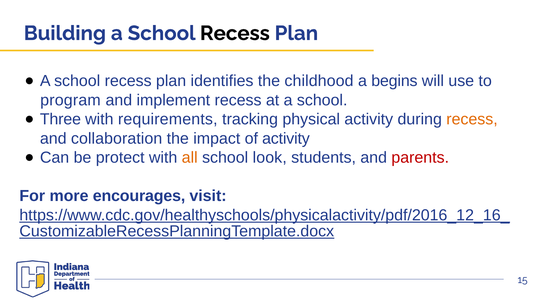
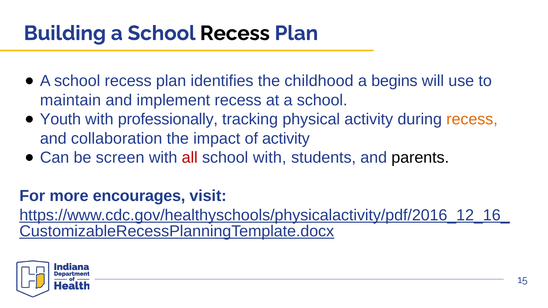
program: program -> maintain
Three: Three -> Youth
requirements: requirements -> professionally
protect: protect -> screen
all colour: orange -> red
school look: look -> with
parents colour: red -> black
